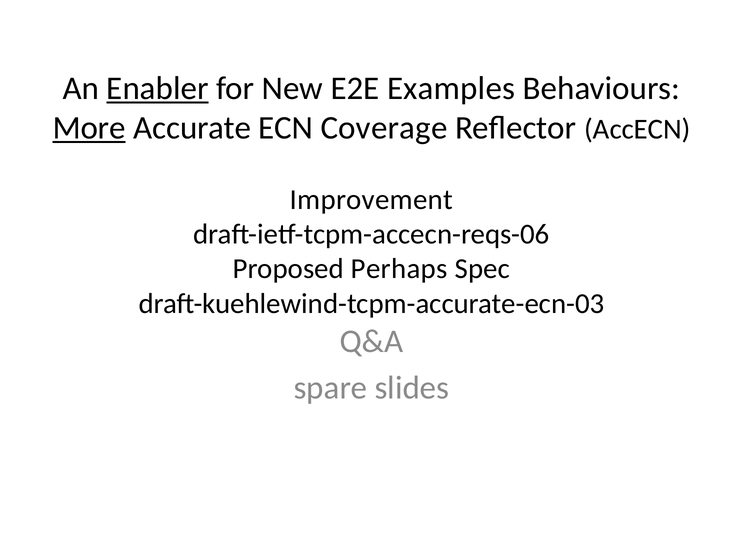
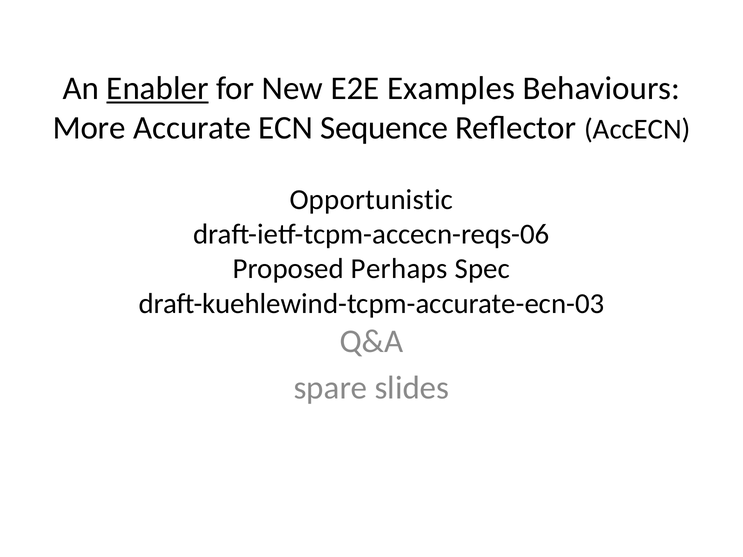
More underline: present -> none
Coverage: Coverage -> Sequence
Improvement: Improvement -> Opportunistic
